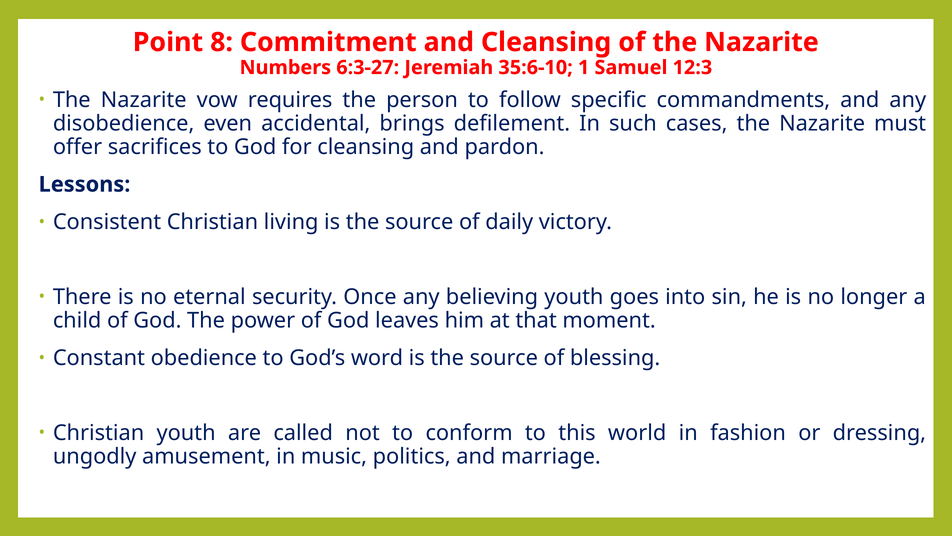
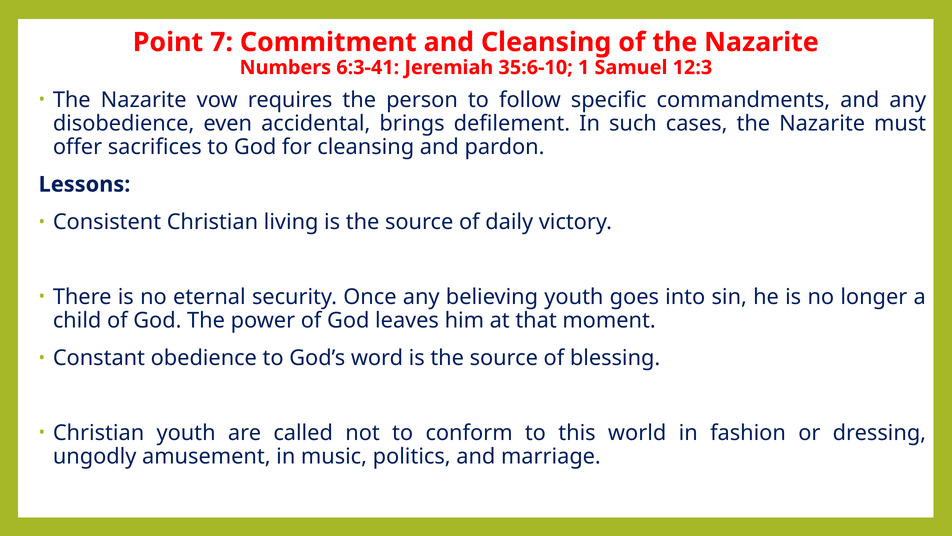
8: 8 -> 7
6:3-27: 6:3-27 -> 6:3-41
